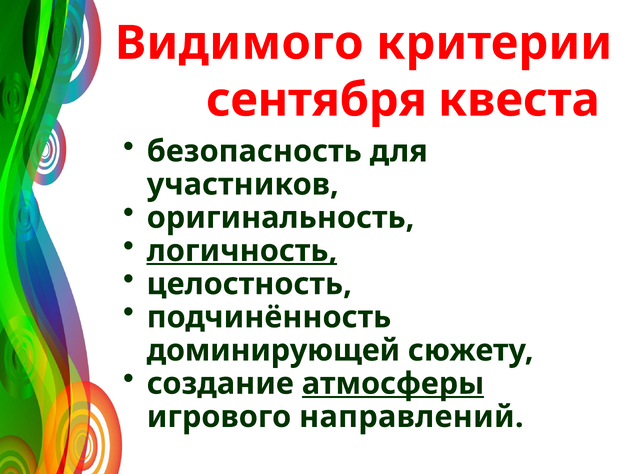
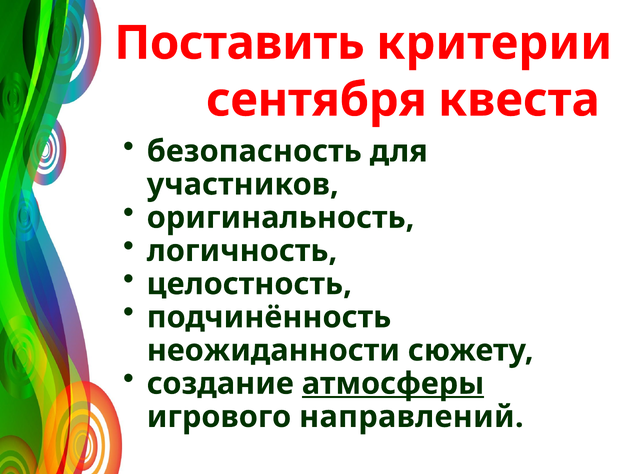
Видимого: Видимого -> Поставить
логичность underline: present -> none
доминирующей: доминирующей -> неожиданности
